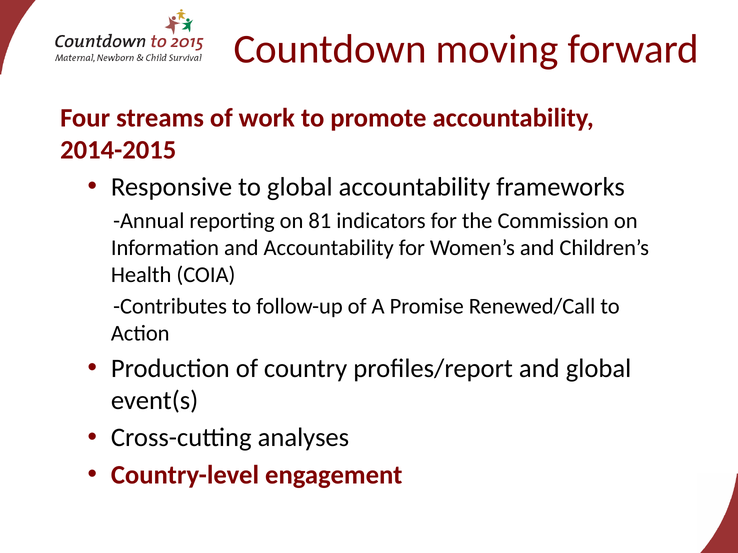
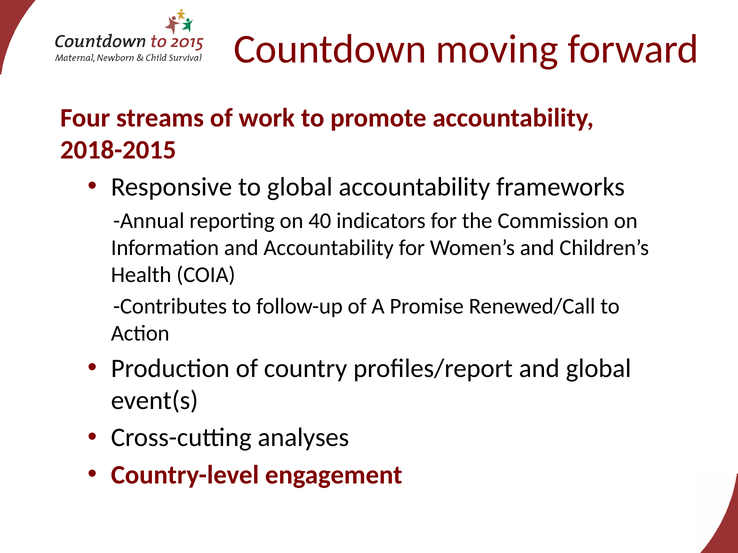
2014-2015: 2014-2015 -> 2018-2015
81: 81 -> 40
